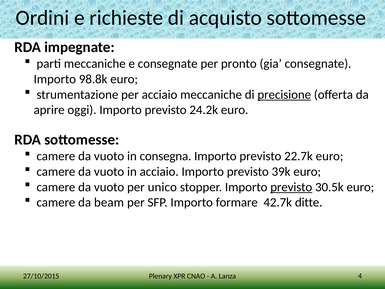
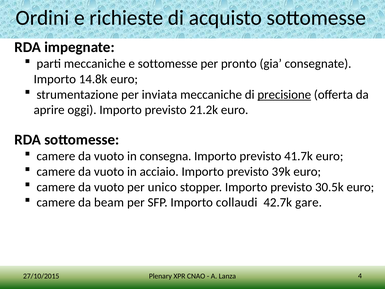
e consegnate: consegnate -> sottomesse
98.8k: 98.8k -> 14.8k
per acciaio: acciaio -> inviata
24.2k: 24.2k -> 21.2k
22.7k: 22.7k -> 41.7k
previsto at (291, 187) underline: present -> none
formare: formare -> collaudi
ditte: ditte -> gare
